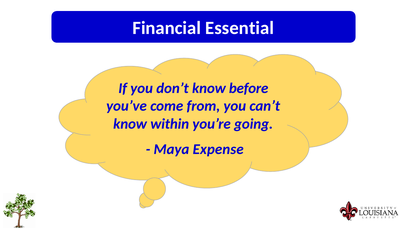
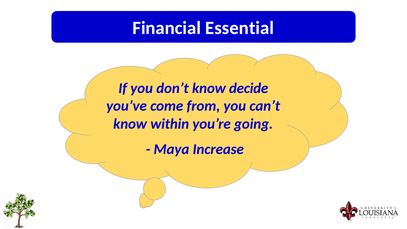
before: before -> decide
Expense: Expense -> Increase
